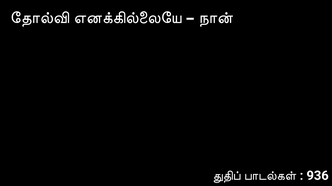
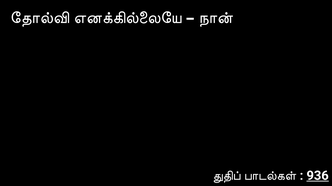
936 underline: none -> present
